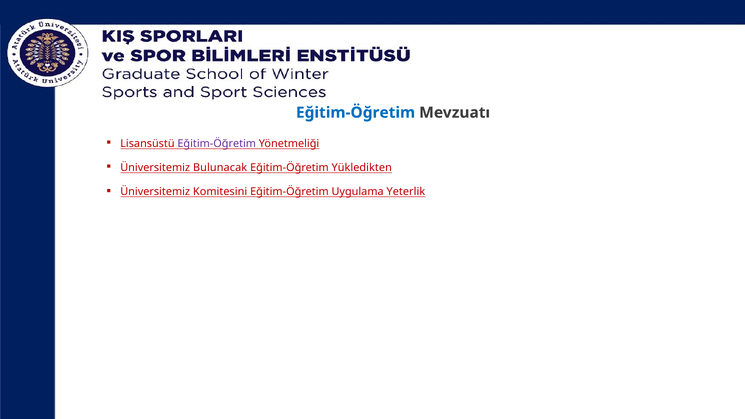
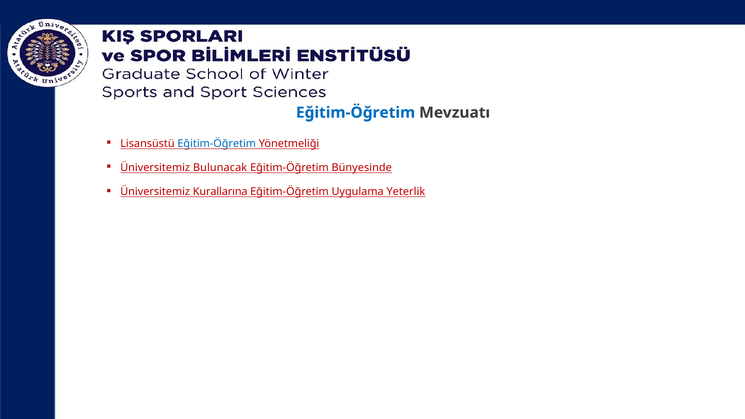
Eğitim-Öğretim at (217, 144) colour: purple -> blue
Yükledikten: Yükledikten -> Bünyesinde
Komitesini: Komitesini -> Kurallarına
